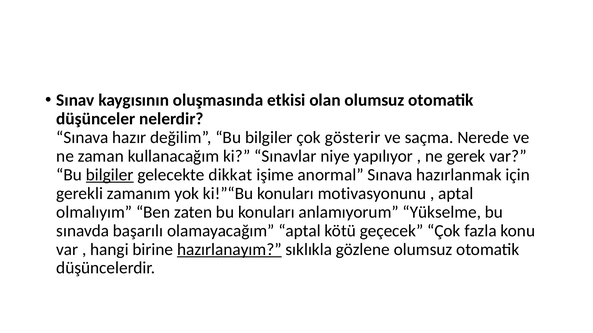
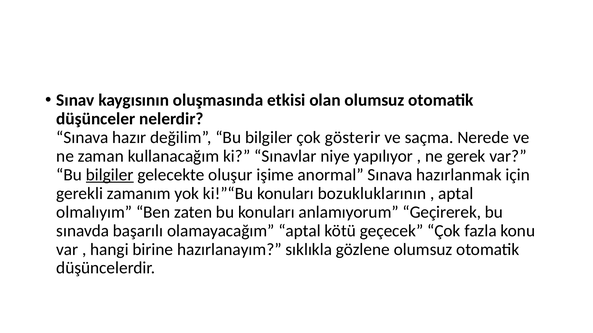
dikkat: dikkat -> oluşur
motivasyonunu: motivasyonunu -> bozukluklarının
Yükselme: Yükselme -> Geçirerek
hazırlanayım underline: present -> none
